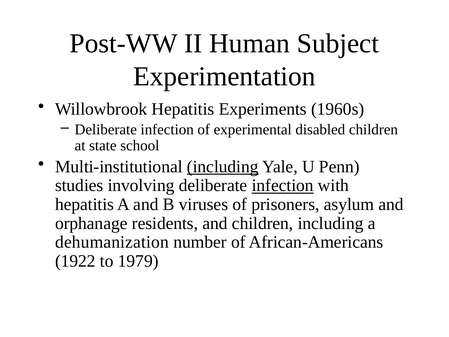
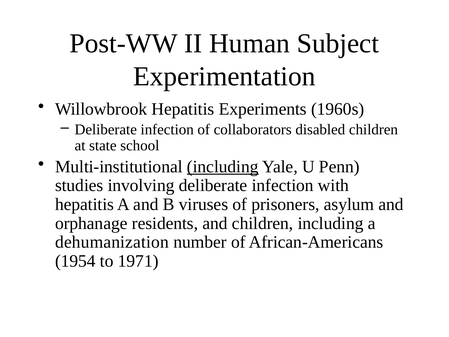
experimental: experimental -> collaborators
infection at (283, 185) underline: present -> none
1922: 1922 -> 1954
1979: 1979 -> 1971
